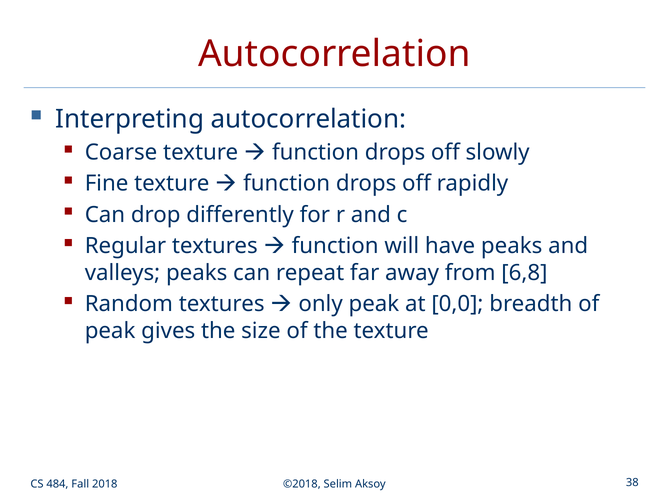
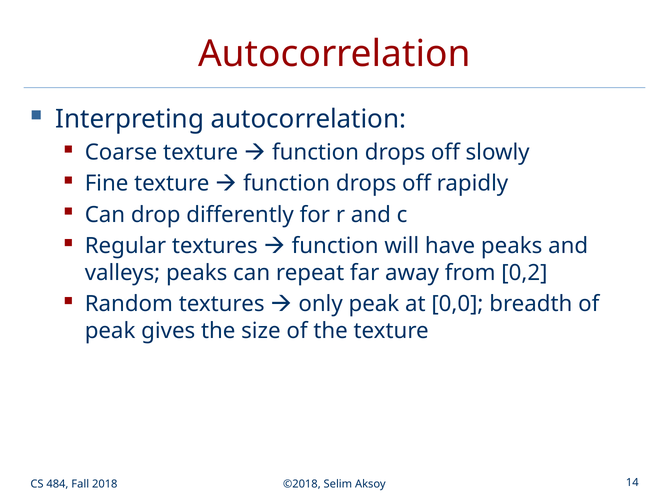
6,8: 6,8 -> 0,2
38: 38 -> 14
